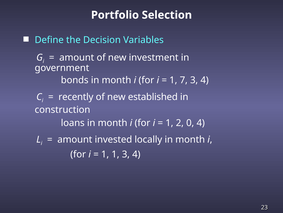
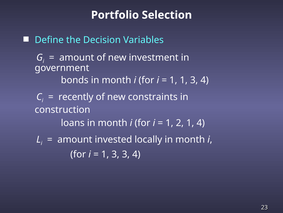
1 7: 7 -> 1
established: established -> constraints
2 0: 0 -> 1
1 at (115, 154): 1 -> 3
